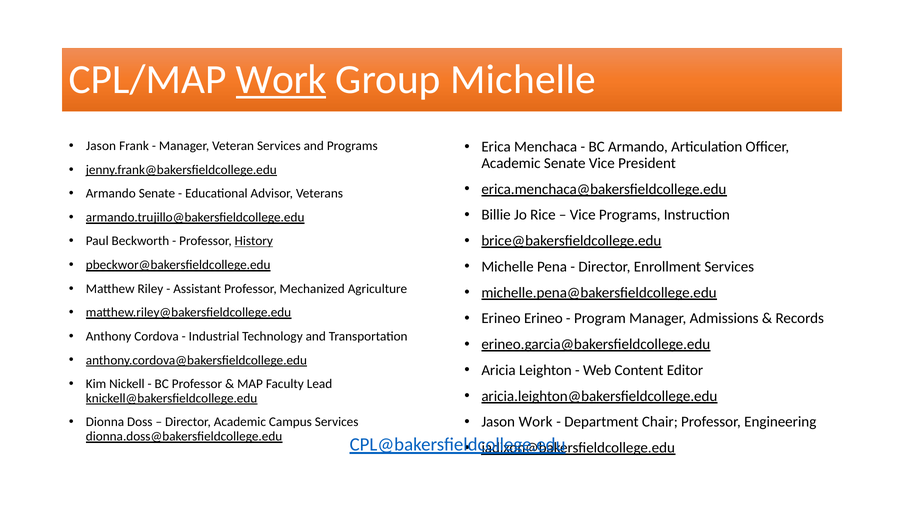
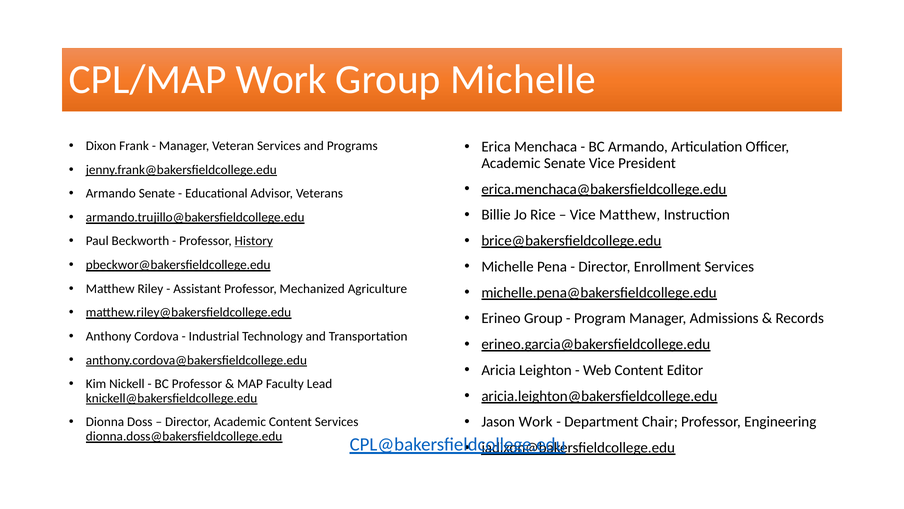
Work at (281, 79) underline: present -> none
Jason at (101, 146): Jason -> Dixon
Vice Programs: Programs -> Matthew
Erineo Erineo: Erineo -> Group
Academic Campus: Campus -> Content
